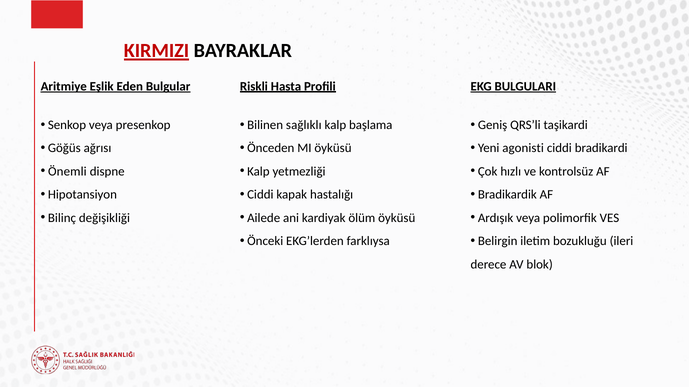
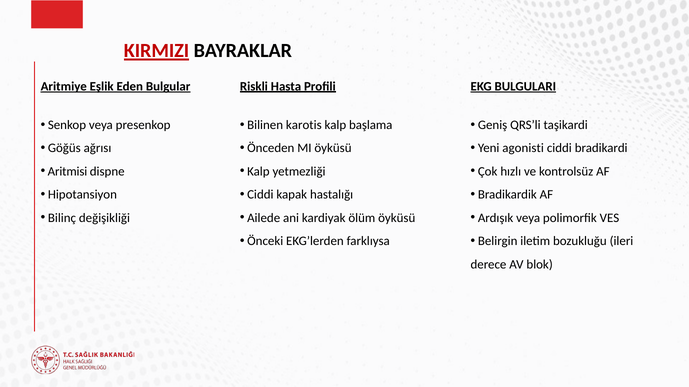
sağlıklı: sağlıklı -> karotis
Önemli: Önemli -> Aritmisi
